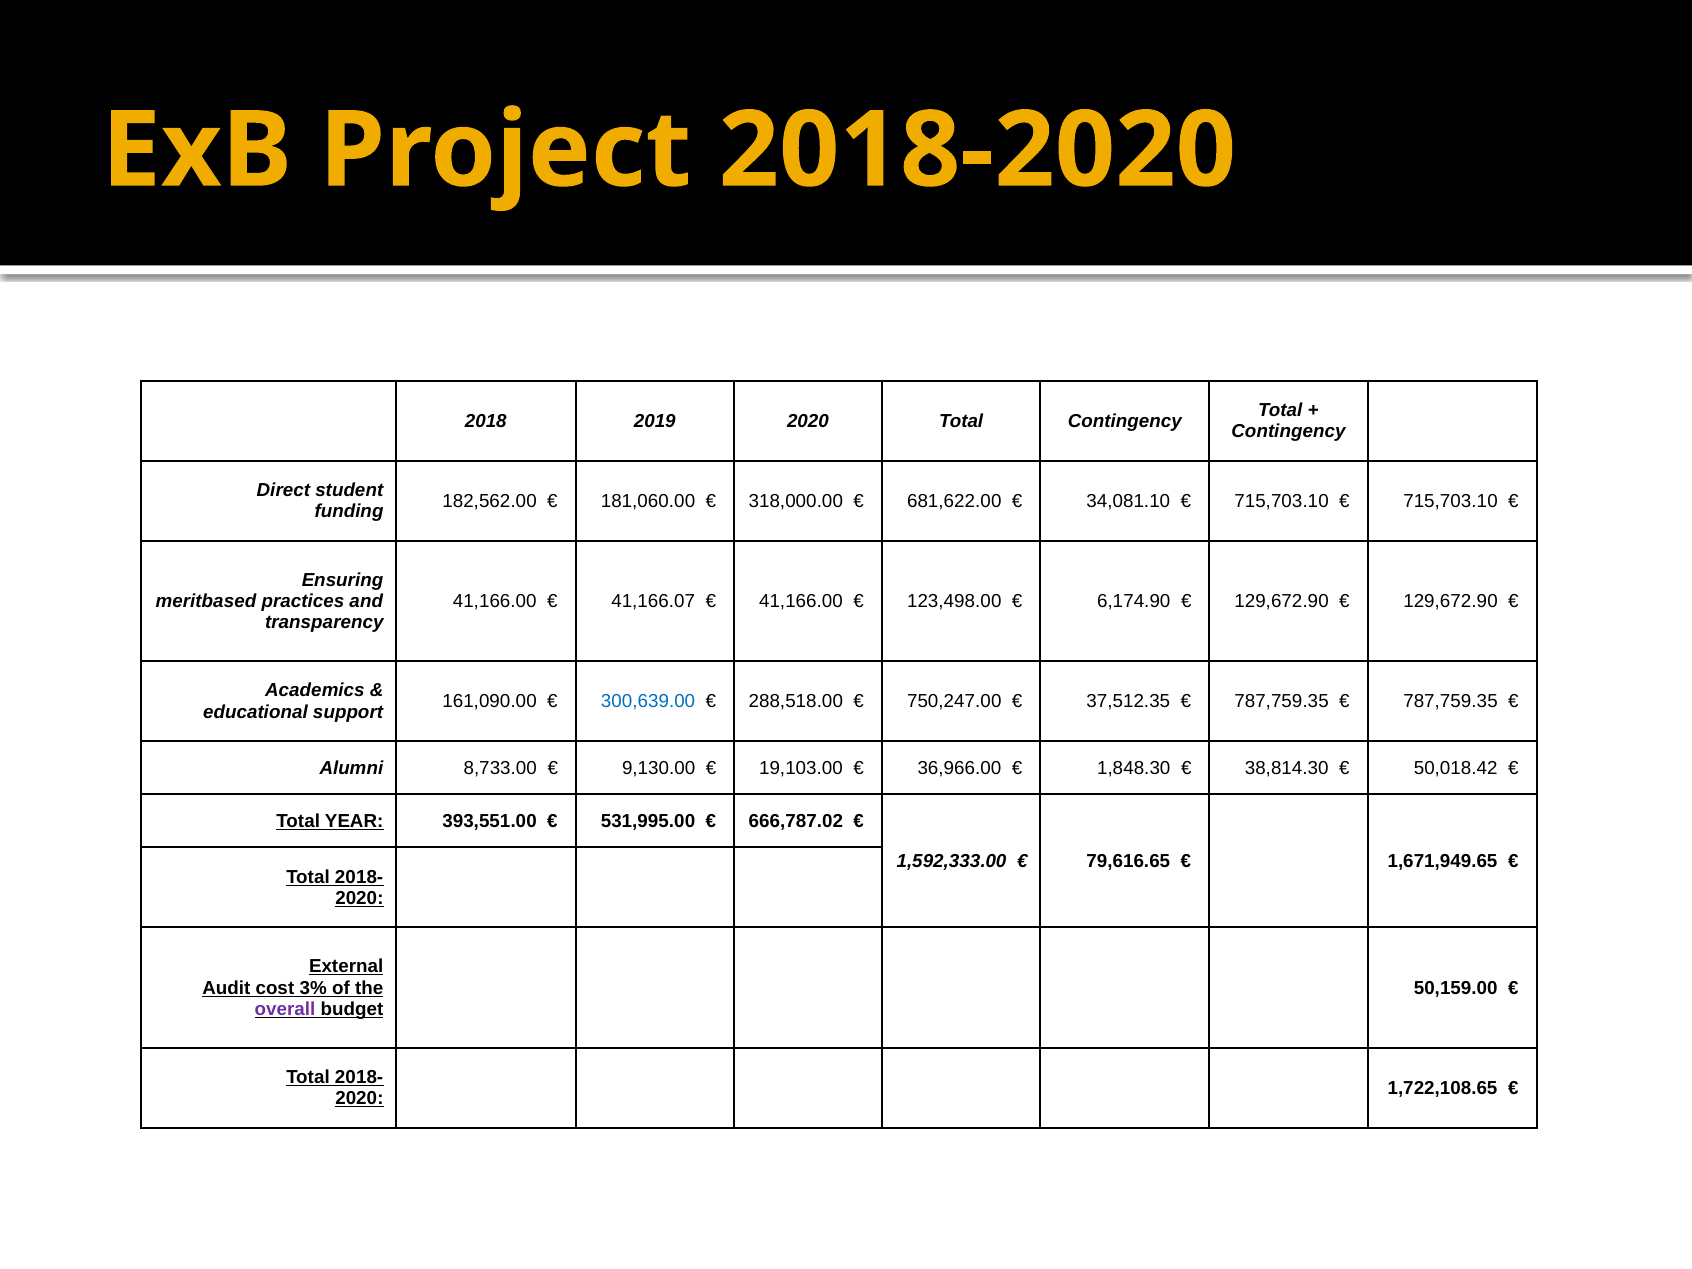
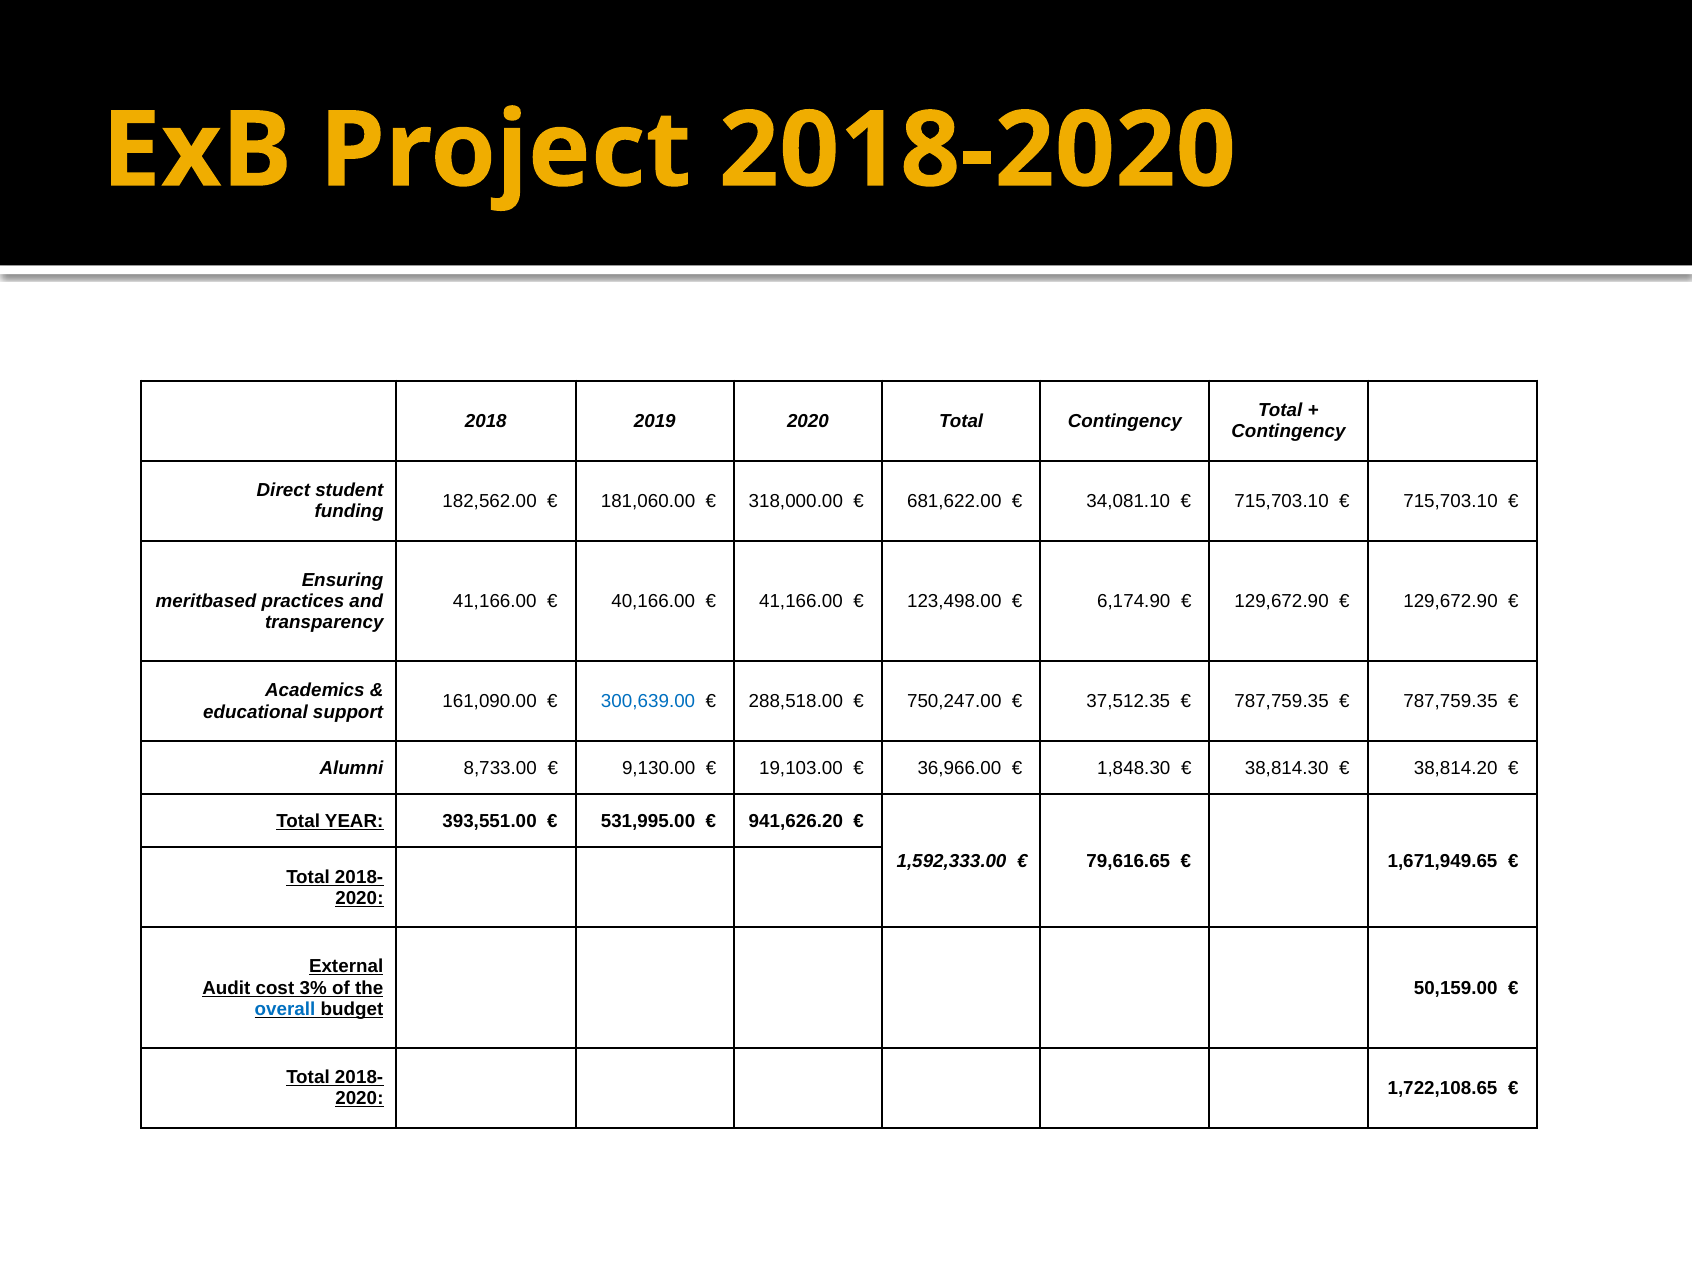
41,166.07: 41,166.07 -> 40,166.00
50,018.42: 50,018.42 -> 38,814.20
666,787.02: 666,787.02 -> 941,626.20
overall colour: purple -> blue
